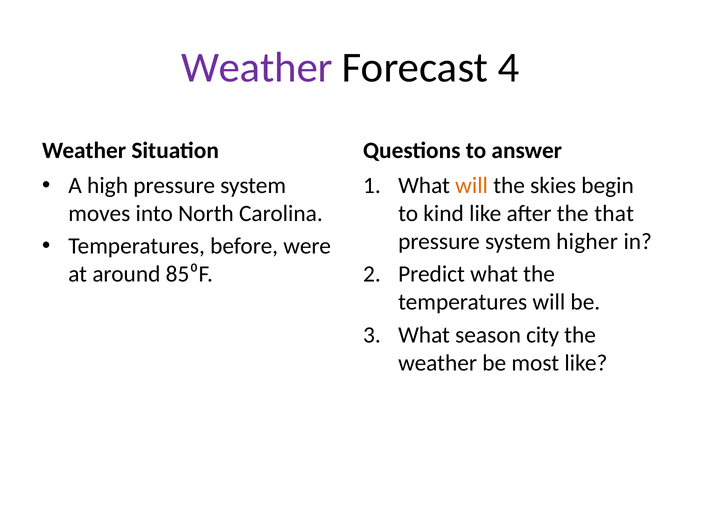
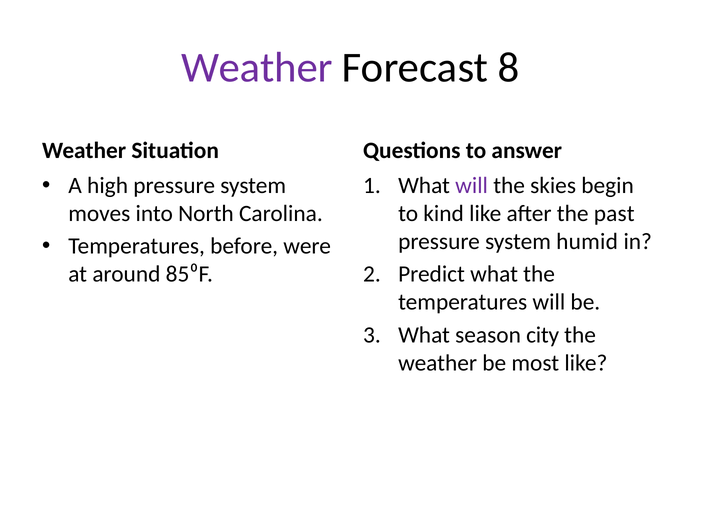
4: 4 -> 8
will at (472, 186) colour: orange -> purple
that: that -> past
higher: higher -> humid
